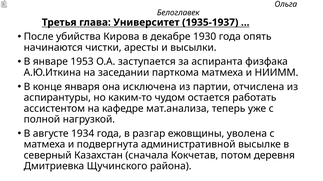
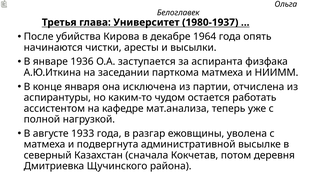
1935-1937: 1935-1937 -> 1980-1937
1930: 1930 -> 1964
1953: 1953 -> 1936
1934: 1934 -> 1933
